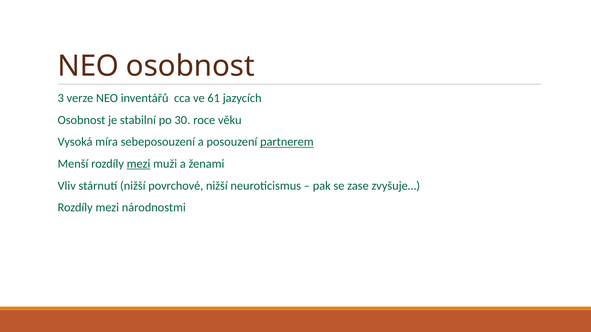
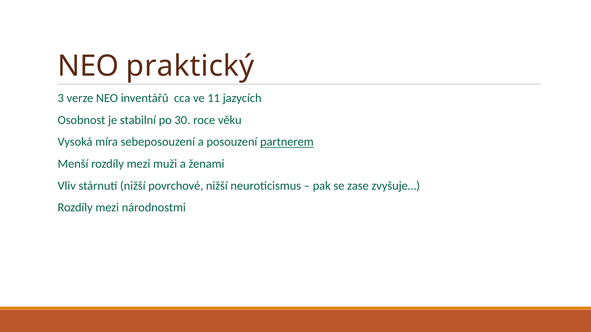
NEO osobnost: osobnost -> praktický
61: 61 -> 11
mezi at (139, 164) underline: present -> none
